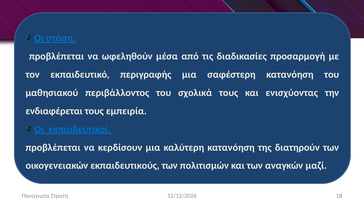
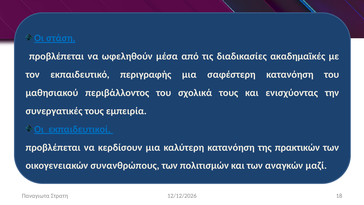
προσαρμογή: προσαρμογή -> ακαδημαϊκές
ενδιαφέρεται: ενδιαφέρεται -> συνεργατικές
διατηρούν: διατηρούν -> πρακτικών
εκπαιδευτικούς: εκπαιδευτικούς -> συνανθρώπους
